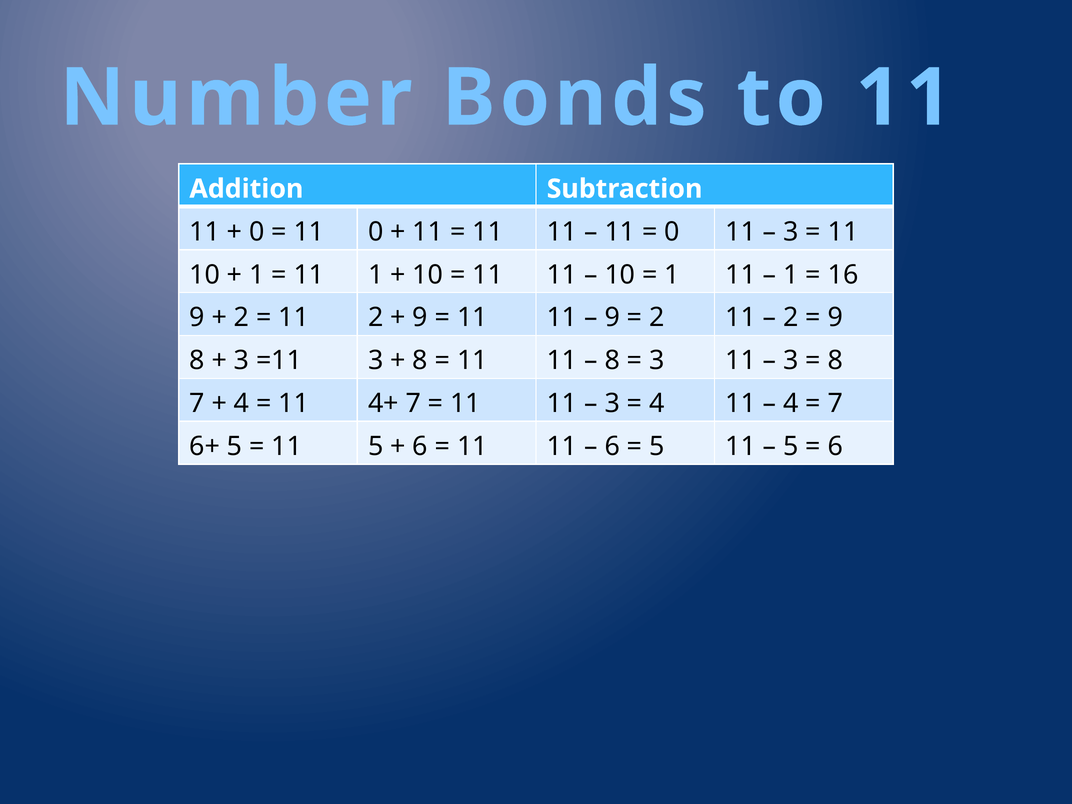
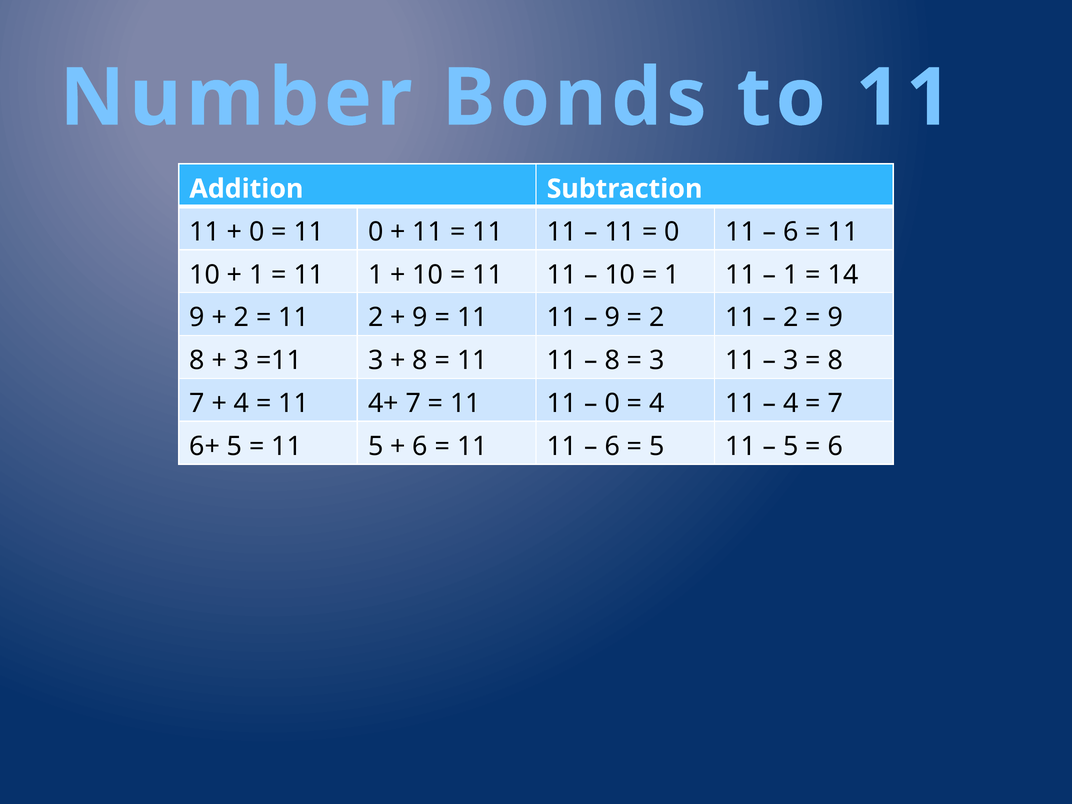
3 at (791, 232): 3 -> 6
16: 16 -> 14
3 at (612, 403): 3 -> 0
